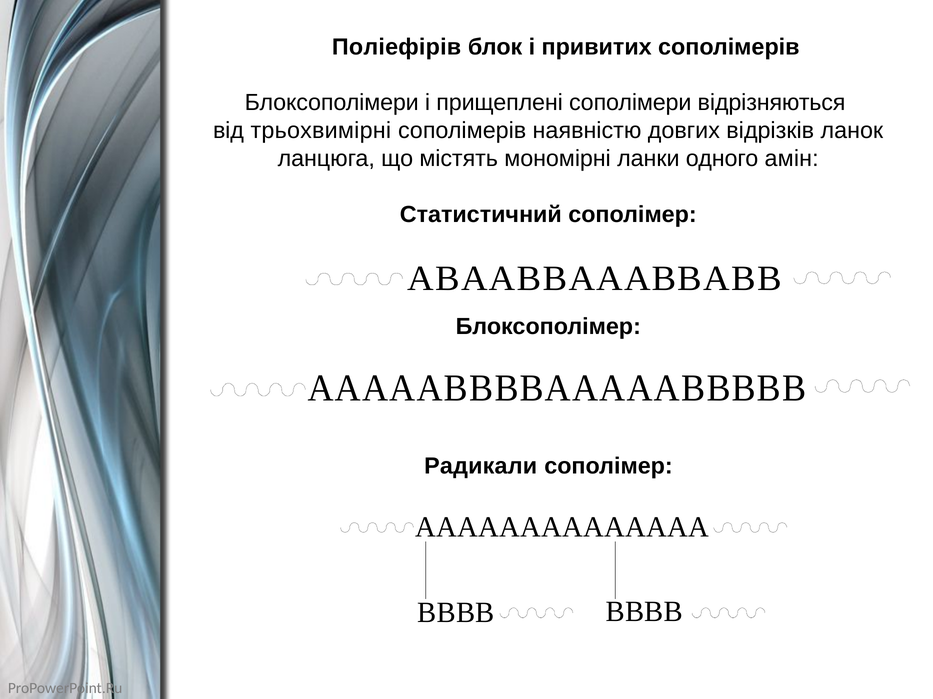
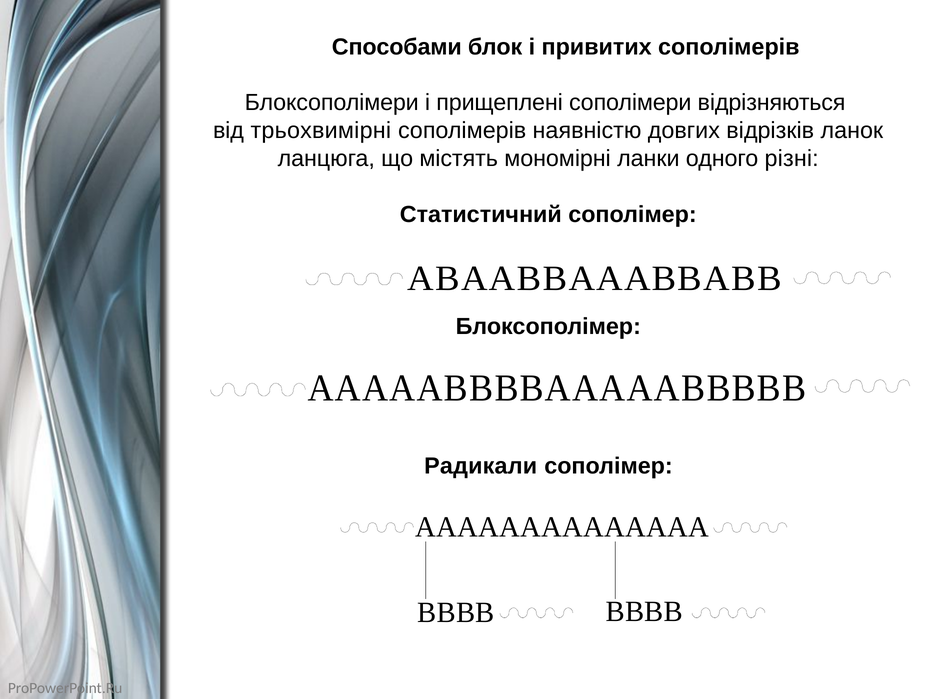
Поліефірів: Поліефірів -> Способами
амін: амін -> різні
